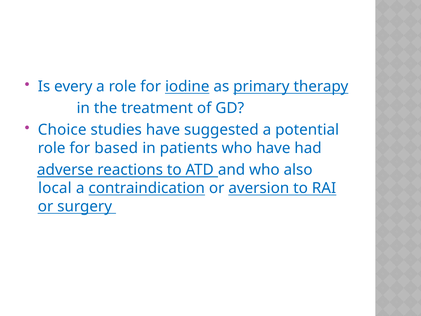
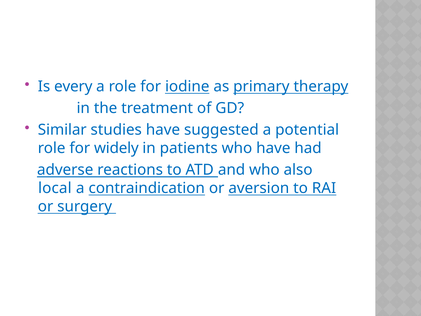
Choice: Choice -> Similar
based: based -> widely
